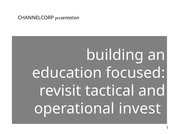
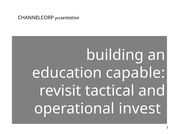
focused: focused -> capable
